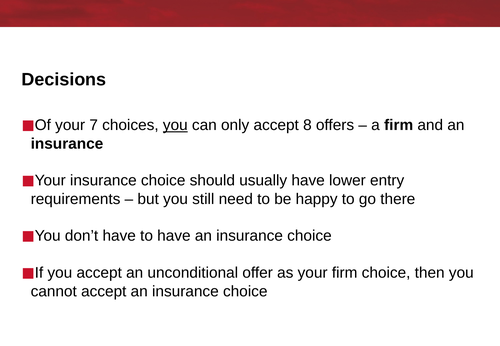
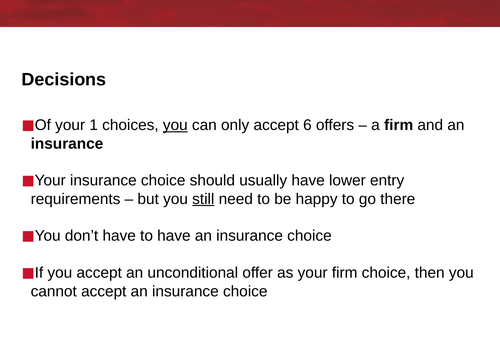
7: 7 -> 1
8: 8 -> 6
still underline: none -> present
